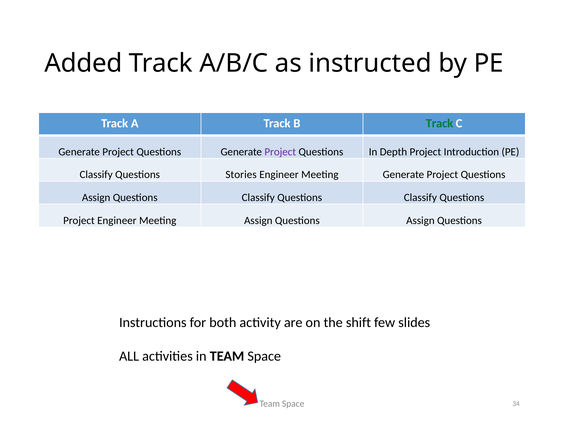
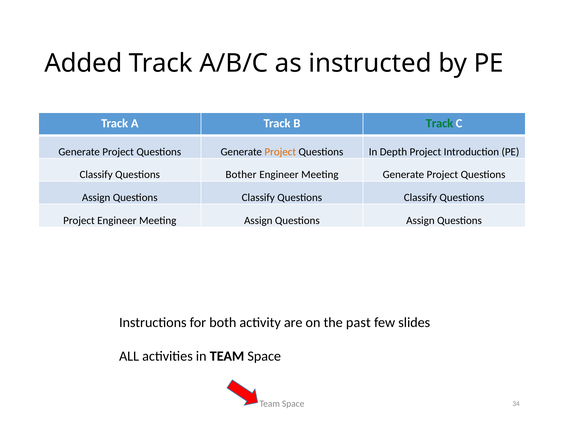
Project at (280, 152) colour: purple -> orange
Stories: Stories -> Bother
shift: shift -> past
